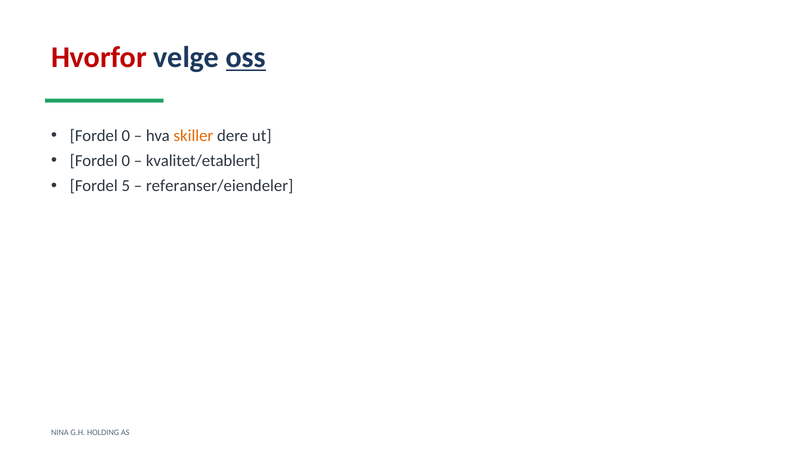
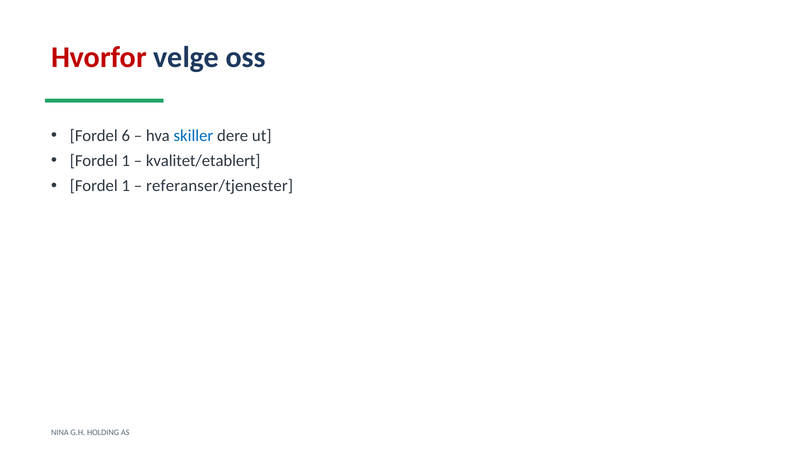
oss underline: present -> none
0 at (126, 136): 0 -> 6
skiller colour: orange -> blue
0 at (126, 161): 0 -> 1
5 at (126, 186): 5 -> 1
referanser/eiendeler: referanser/eiendeler -> referanser/tjenester
